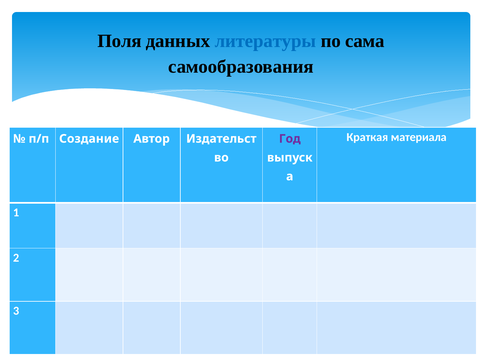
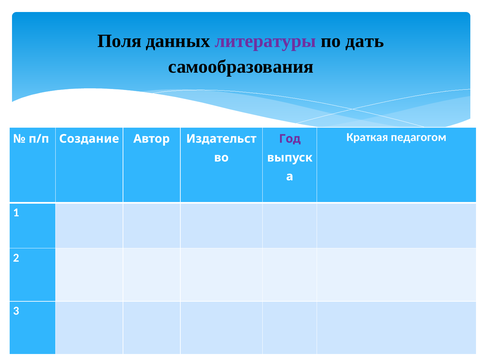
литературы colour: blue -> purple
сама: сама -> дать
материала: материала -> педагогом
